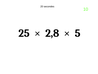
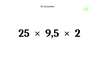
2,8: 2,8 -> 9,5
5: 5 -> 2
